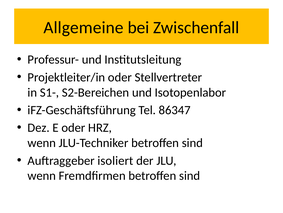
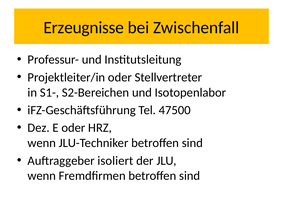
Allgemeine: Allgemeine -> Erzeugnisse
86347: 86347 -> 47500
